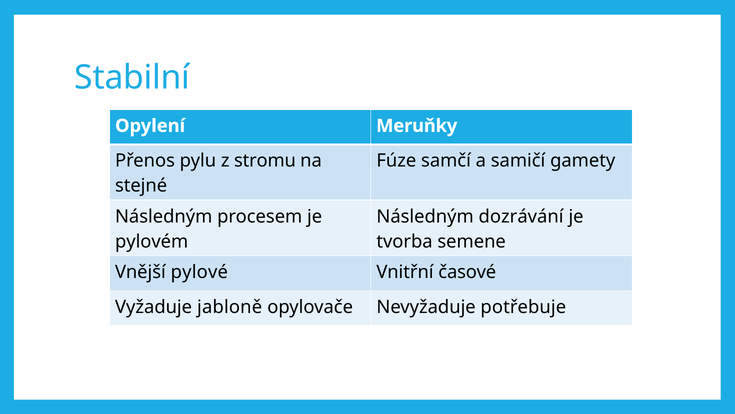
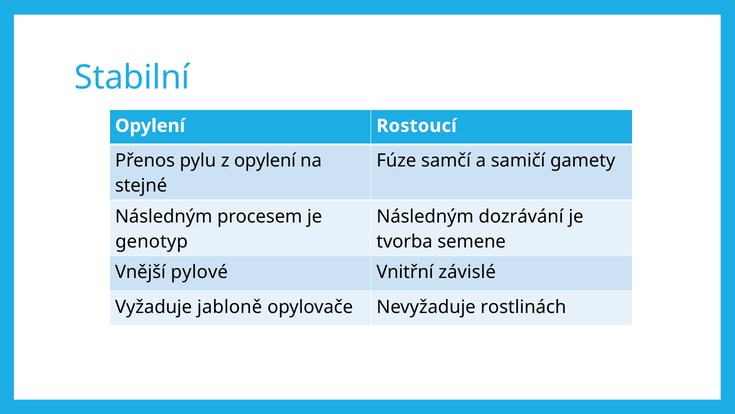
Meruňky: Meruňky -> Rostoucí
z stromu: stromu -> opylení
pylovém: pylovém -> genotyp
časové: časové -> závislé
potřebuje: potřebuje -> rostlinách
